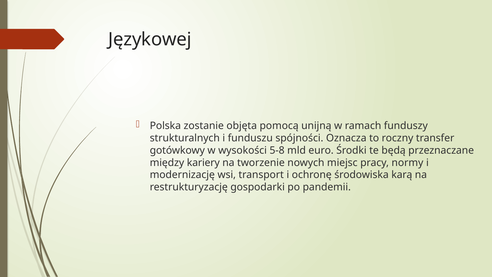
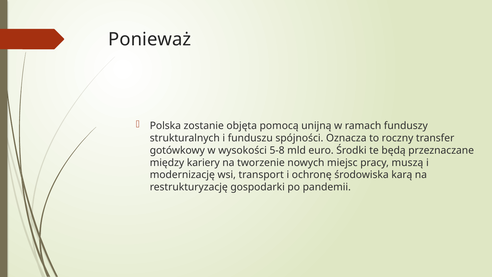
Językowej: Językowej -> Ponieważ
normy: normy -> muszą
